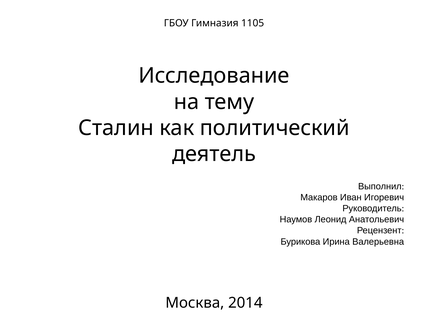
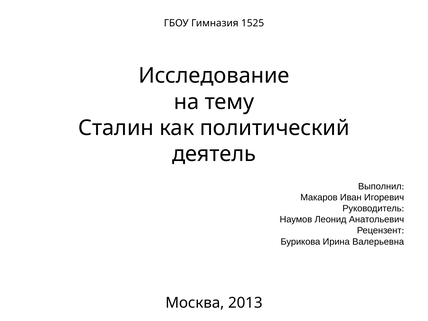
1105: 1105 -> 1525
2014: 2014 -> 2013
